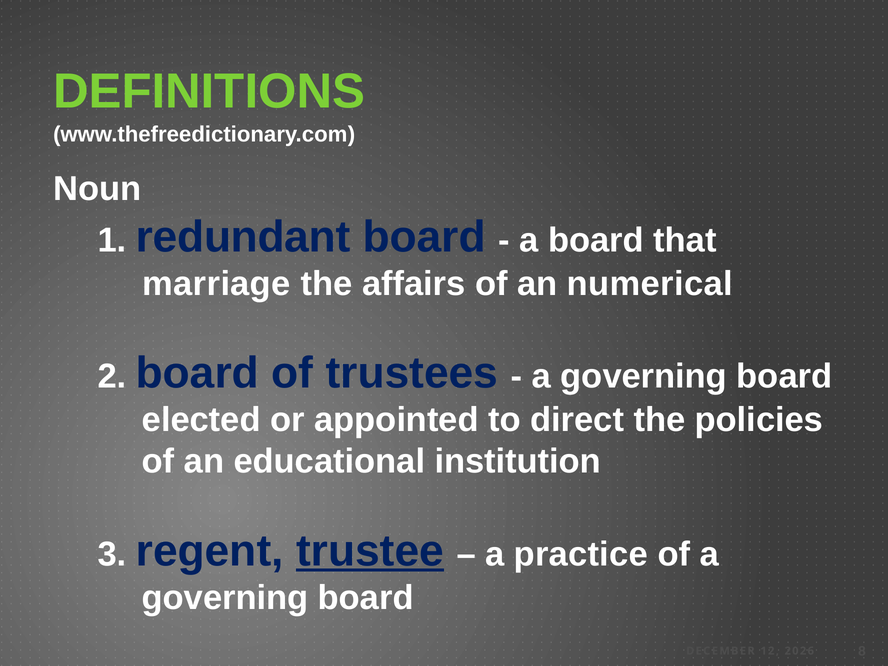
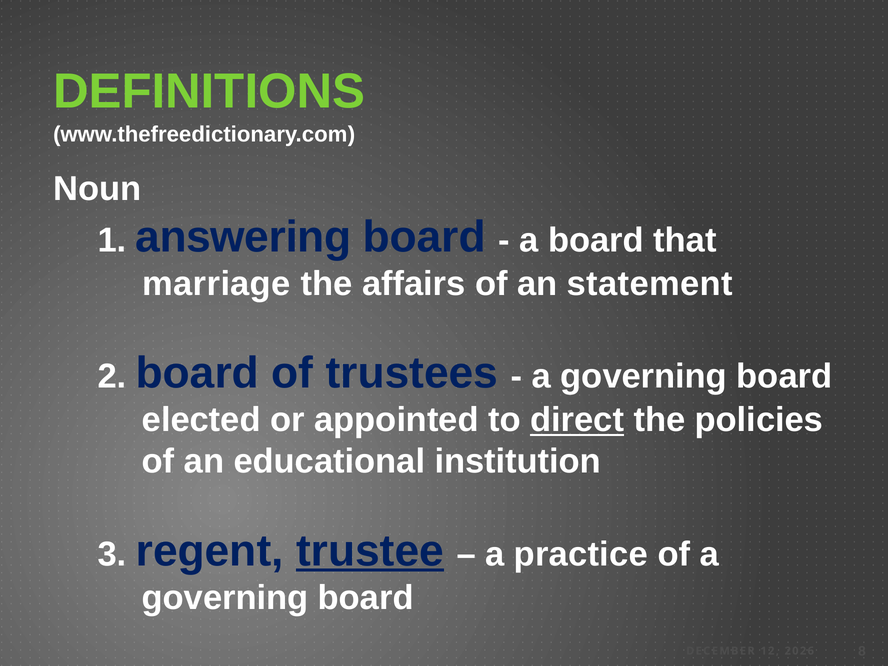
redundant: redundant -> answering
numerical: numerical -> statement
direct underline: none -> present
